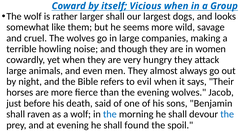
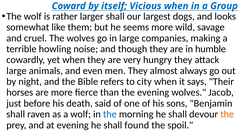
women: women -> humble
evil: evil -> city
the at (227, 114) colour: blue -> orange
